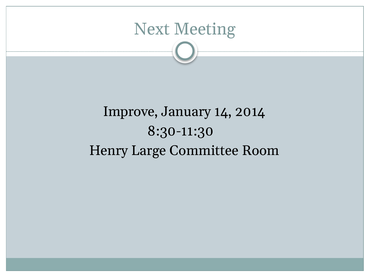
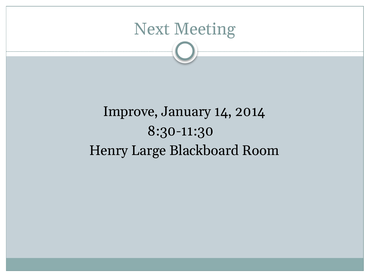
Committee: Committee -> Blackboard
